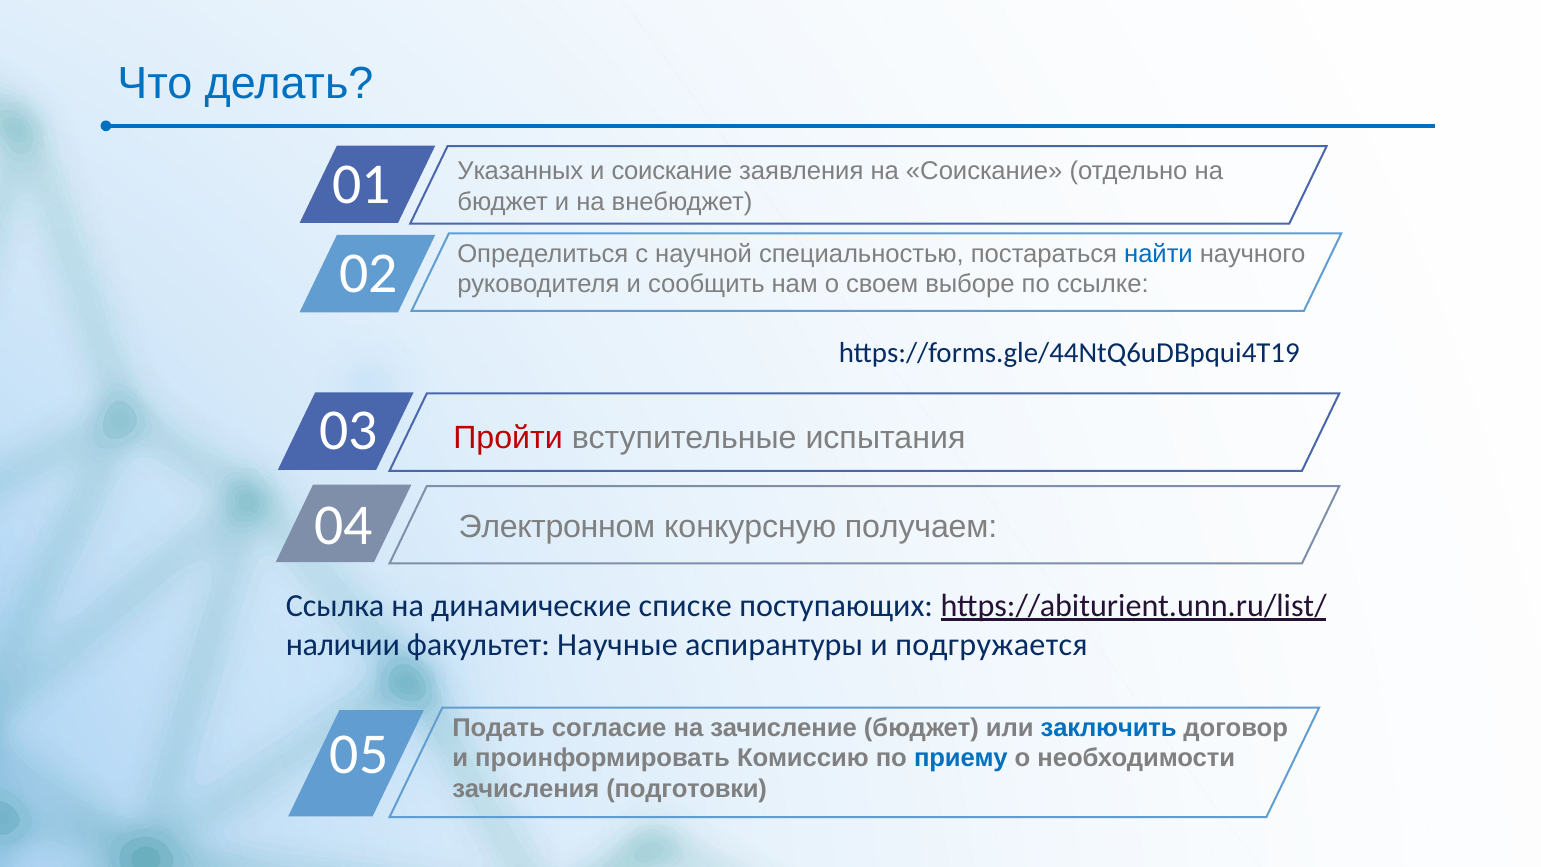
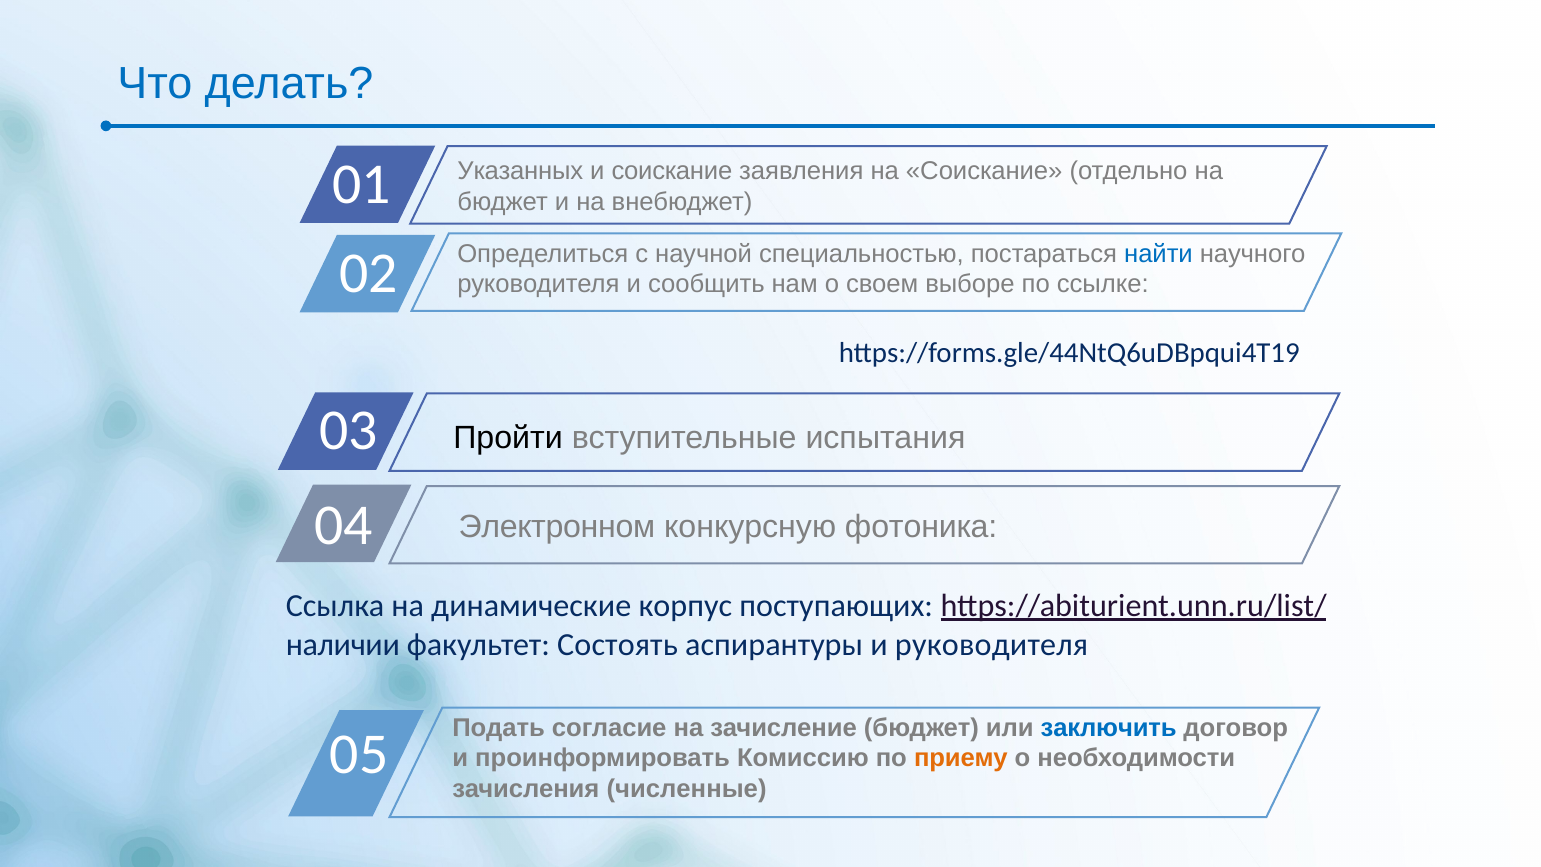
Пройти colour: red -> black
получаем: получаем -> фотоника
списке: списке -> корпус
Научные: Научные -> Состоять
и подгружается: подгружается -> руководителя
приему colour: blue -> orange
подготовки: подготовки -> численные
